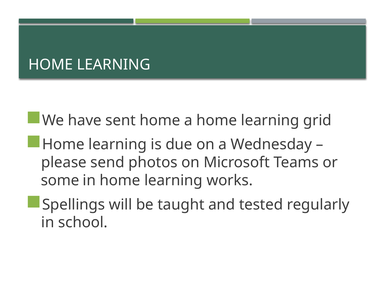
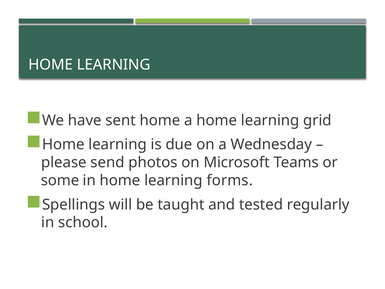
works: works -> forms
